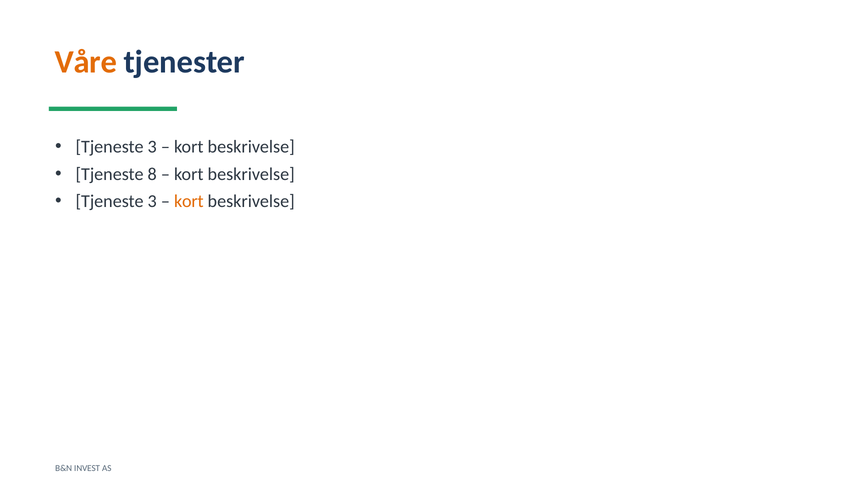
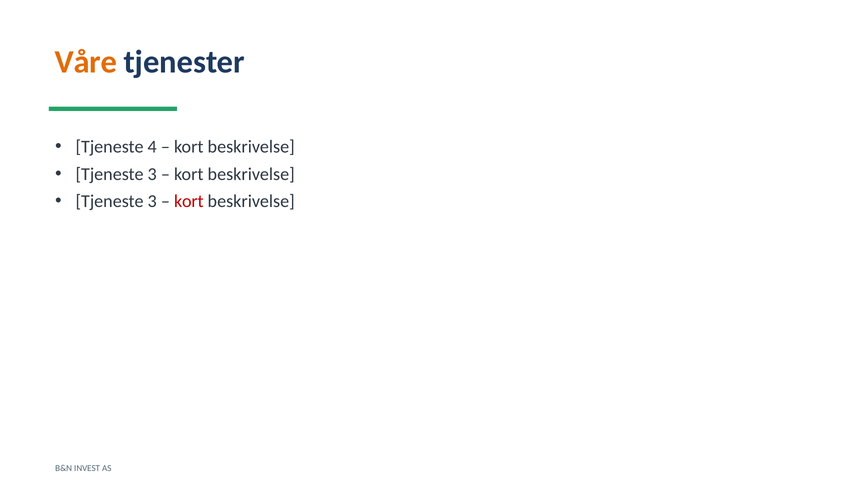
3 at (152, 147): 3 -> 4
8 at (152, 174): 8 -> 3
kort at (189, 201) colour: orange -> red
